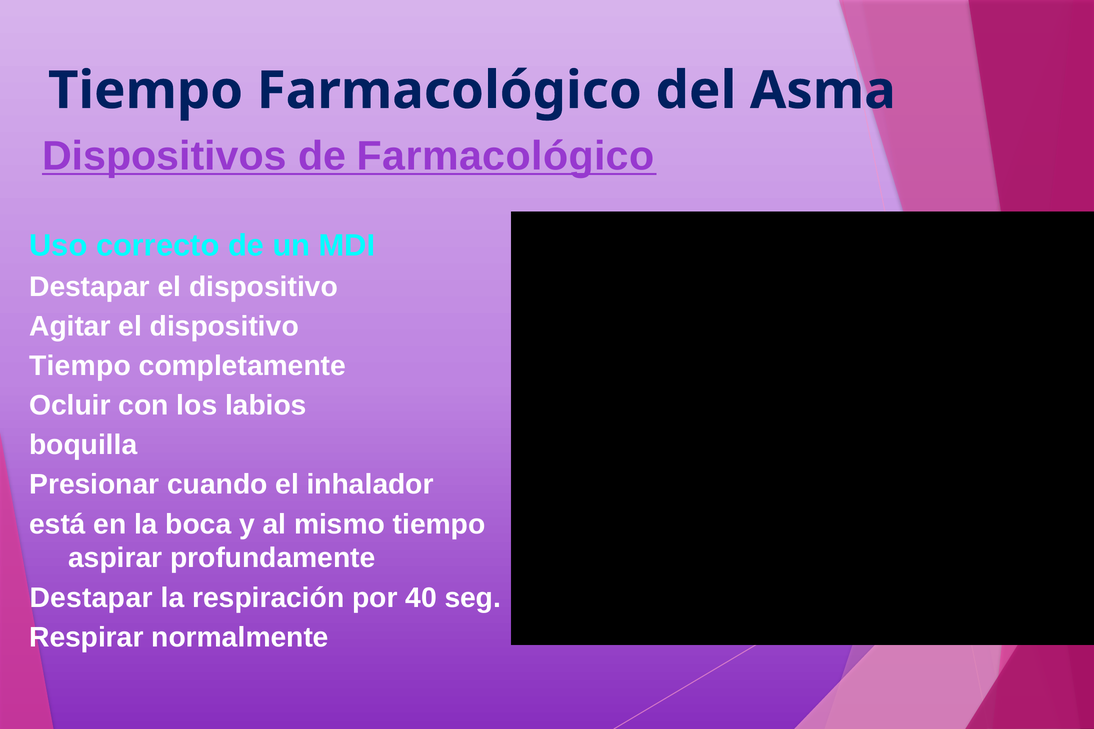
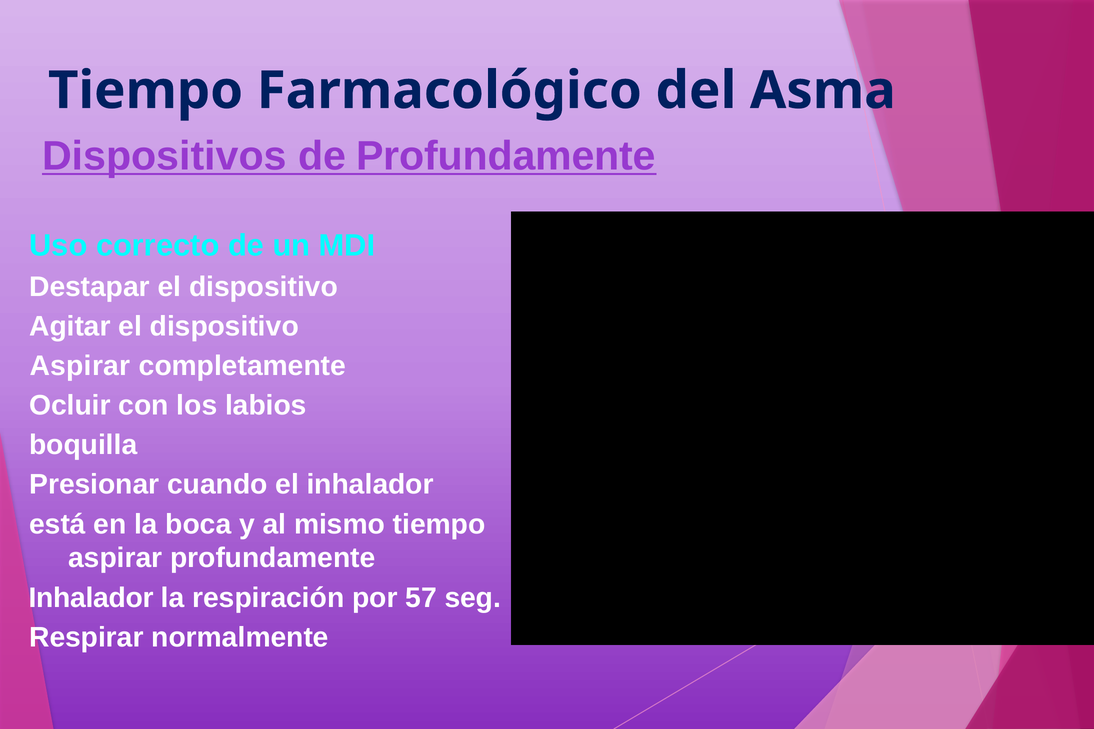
de Farmacológico: Farmacológico -> Profundamente
Tiempo at (80, 366): Tiempo -> Aspirar
Destapar at (91, 598): Destapar -> Inhalador
40: 40 -> 57
